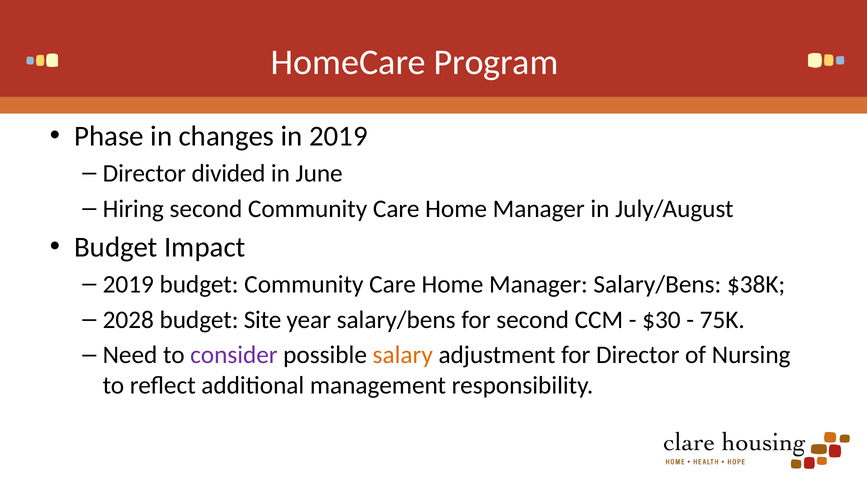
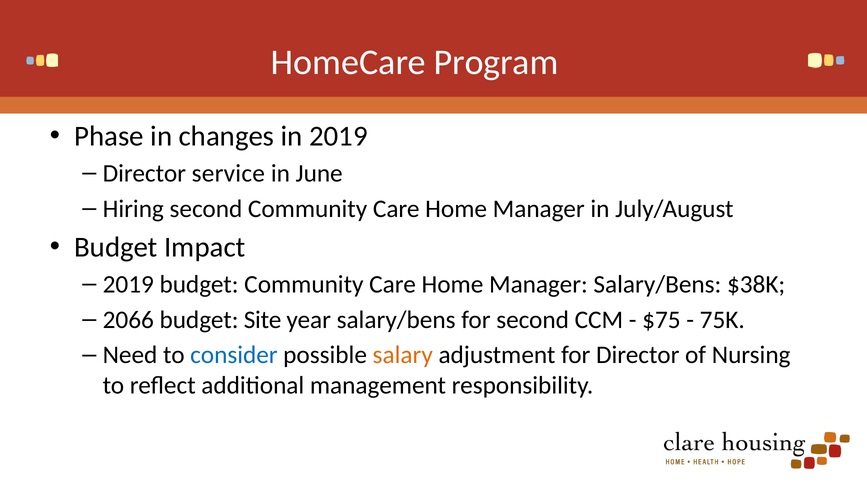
divided: divided -> service
2028: 2028 -> 2066
$30: $30 -> $75
consider colour: purple -> blue
